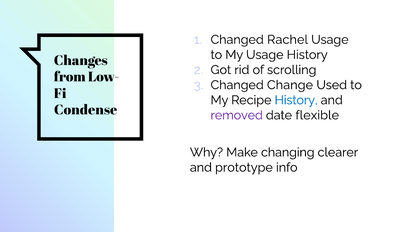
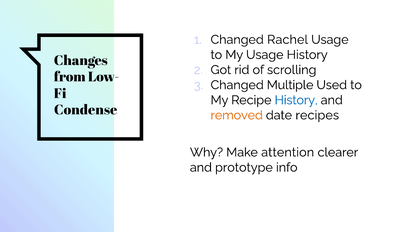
Change: Change -> Multiple
removed colour: purple -> orange
flexible: flexible -> recipes
changing: changing -> attention
